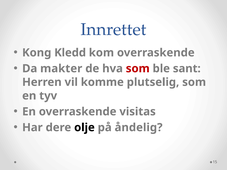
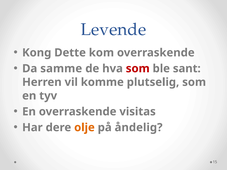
Innrettet: Innrettet -> Levende
Kledd: Kledd -> Dette
makter: makter -> samme
olje colour: black -> orange
